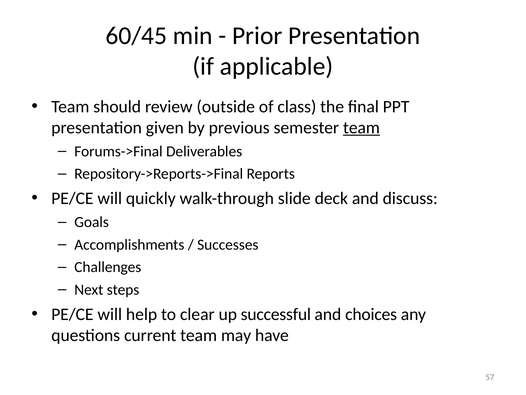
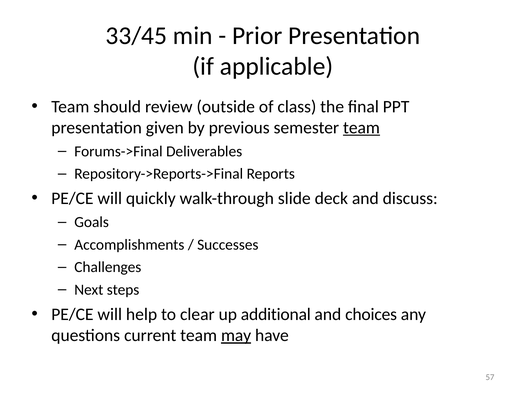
60/45: 60/45 -> 33/45
successful: successful -> additional
may underline: none -> present
